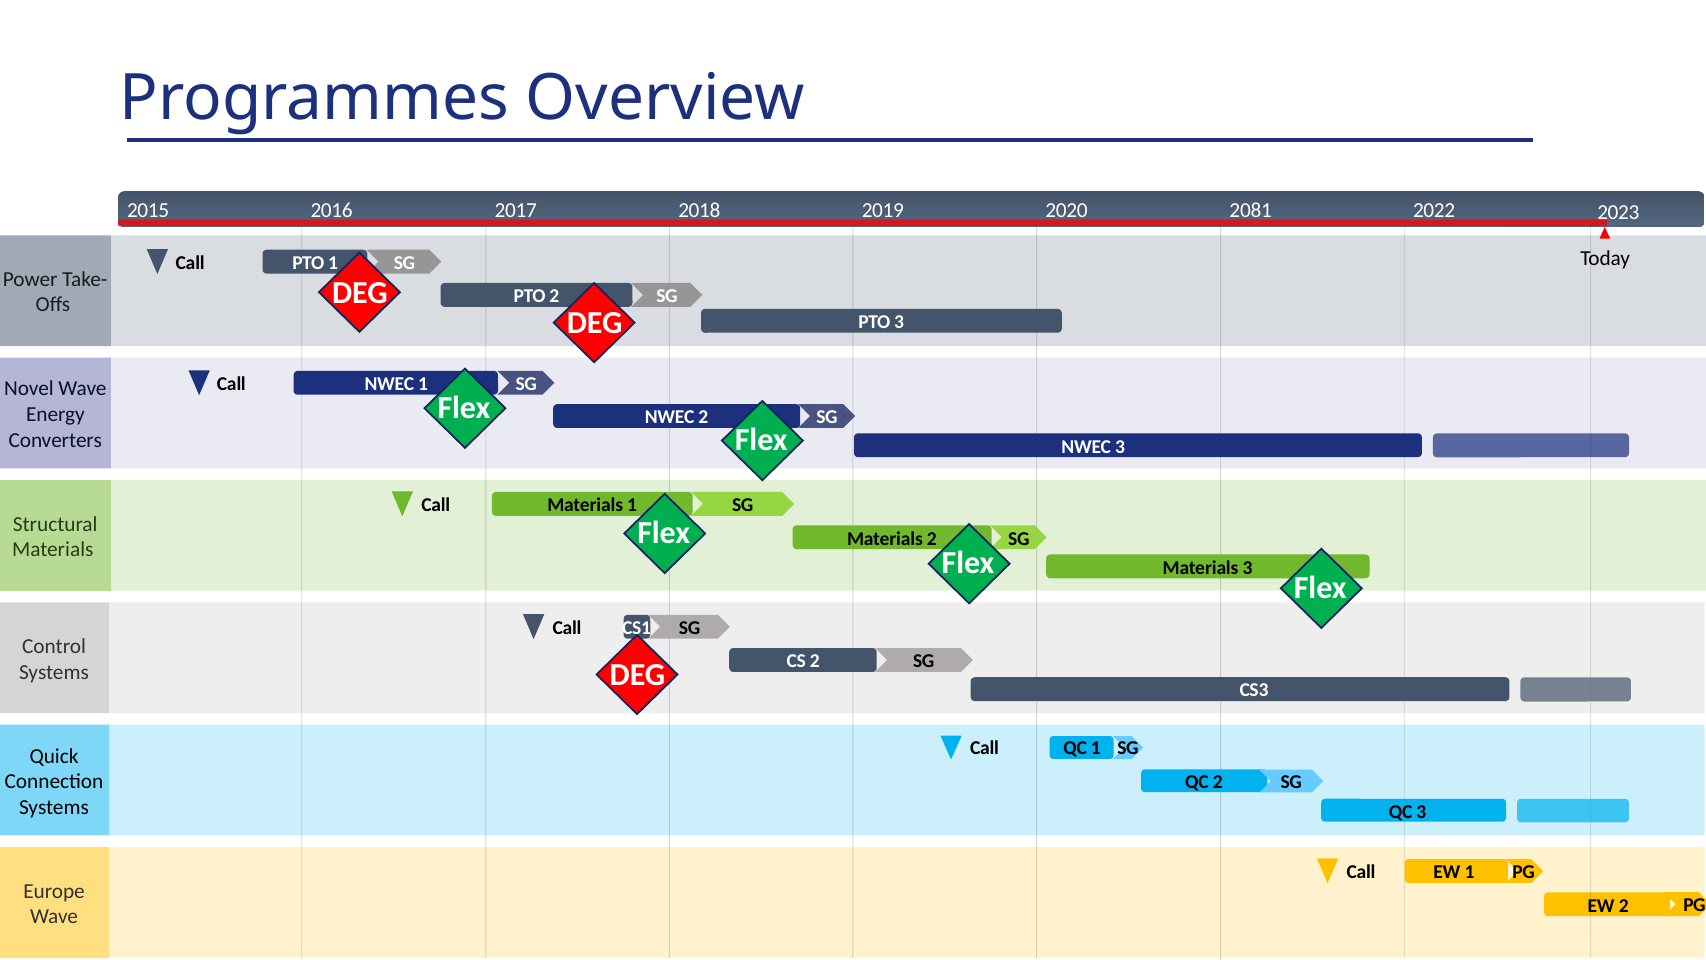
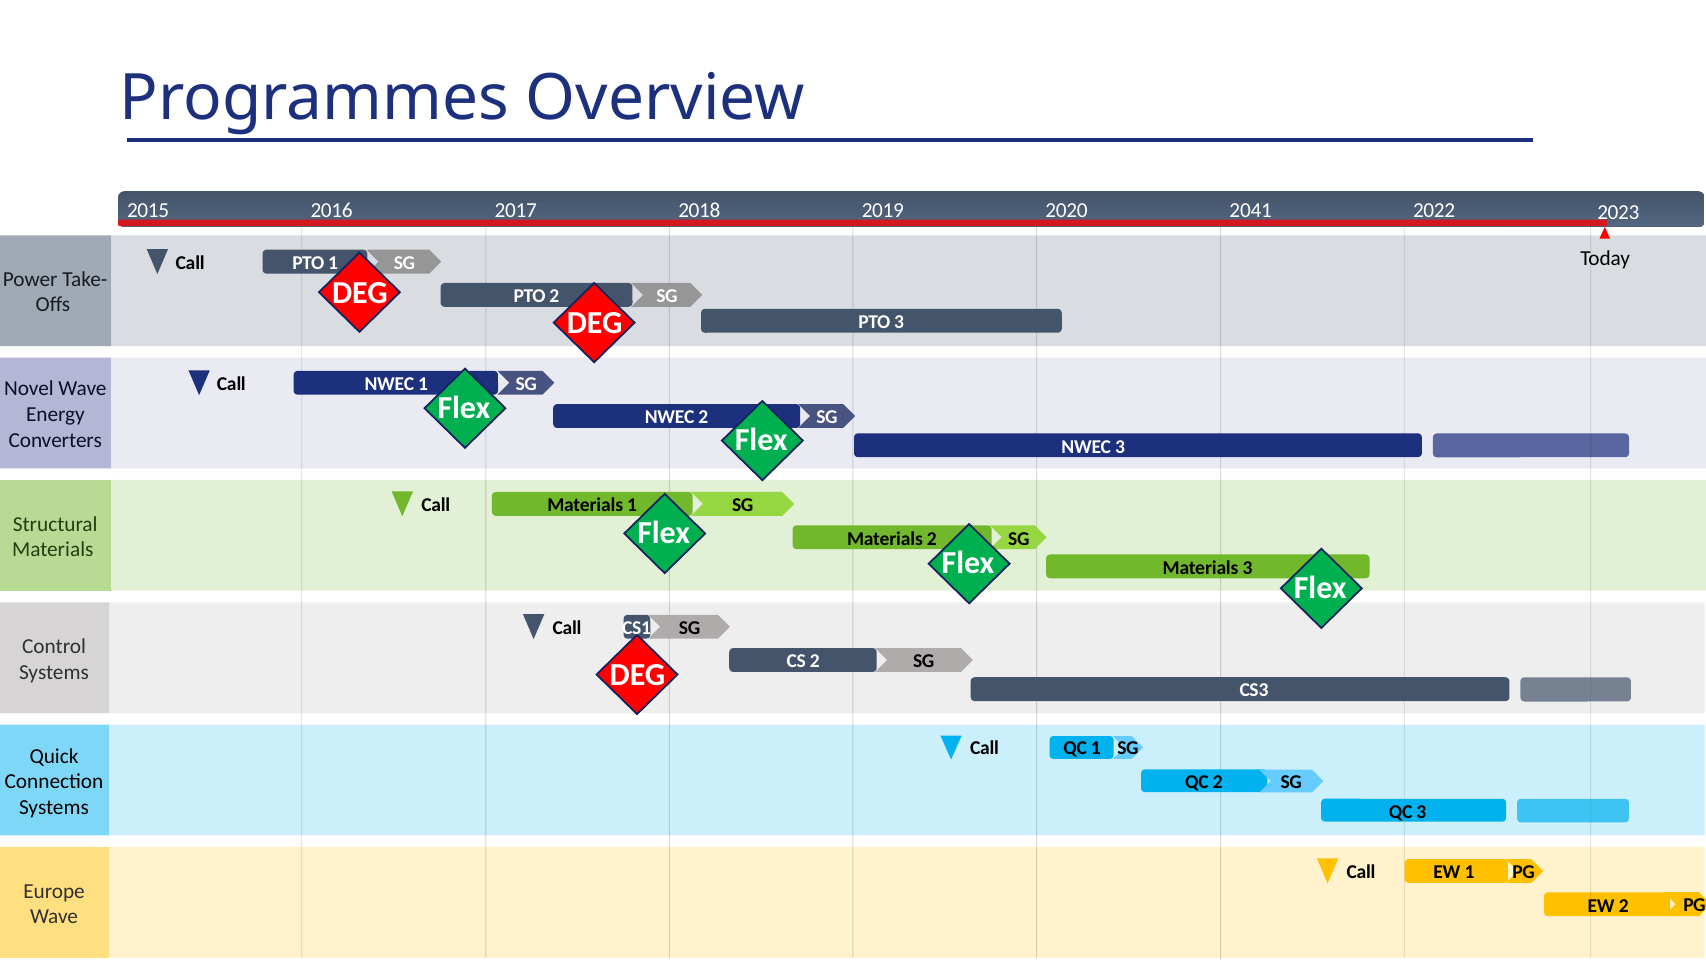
2081: 2081 -> 2041
